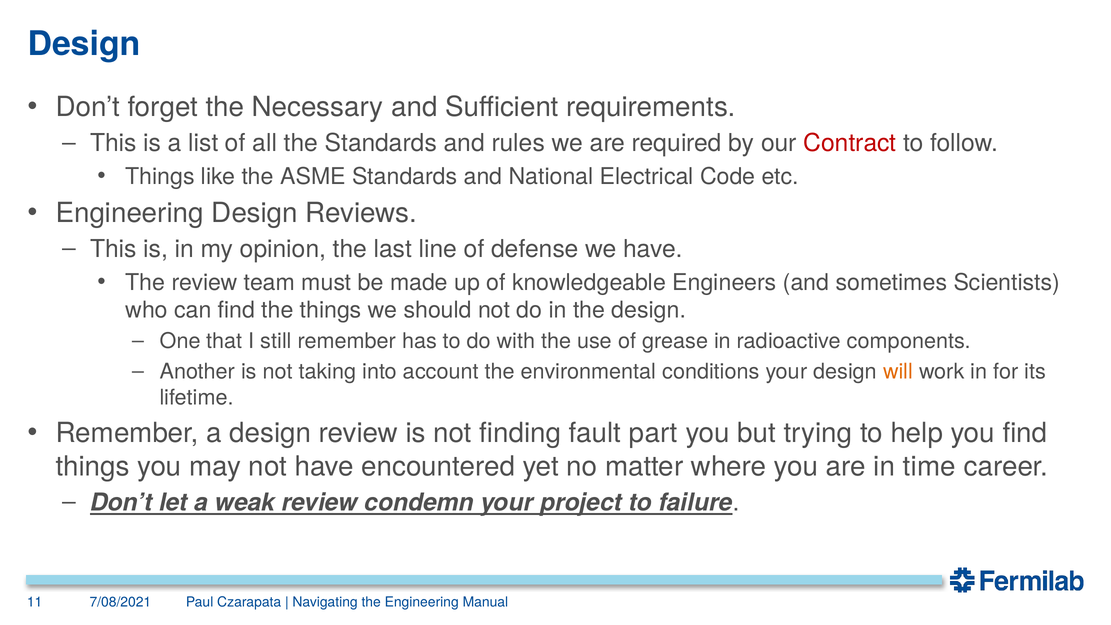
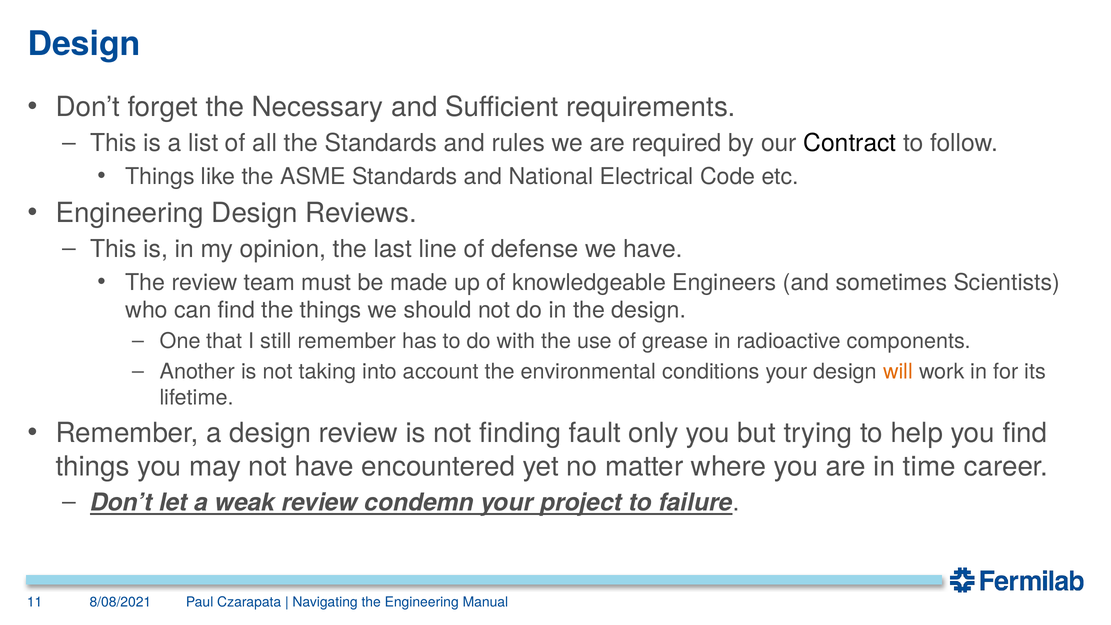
Contract colour: red -> black
part: part -> only
7/08/2021: 7/08/2021 -> 8/08/2021
